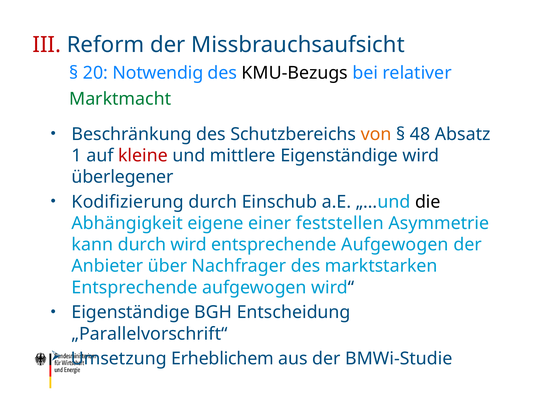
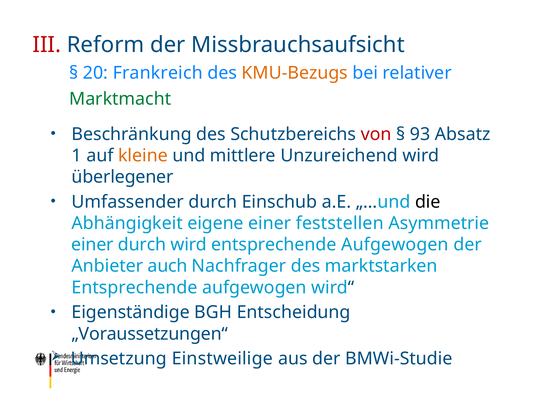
Notwendig: Notwendig -> Frankreich
KMU-Bezugs colour: black -> orange
von colour: orange -> red
48: 48 -> 93
kleine colour: red -> orange
mittlere Eigenständige: Eigenständige -> Unzureichend
Kodifizierung: Kodifizierung -> Umfassender
kann at (92, 244): kann -> einer
über: über -> auch
„Parallelvorschrift“: „Parallelvorschrift“ -> „Voraussetzungen“
Erheblichem: Erheblichem -> Einstweilige
